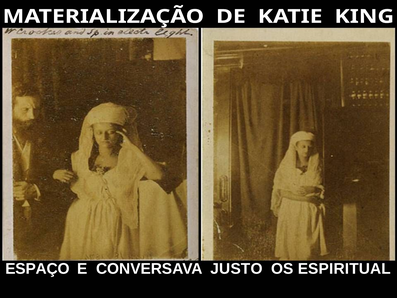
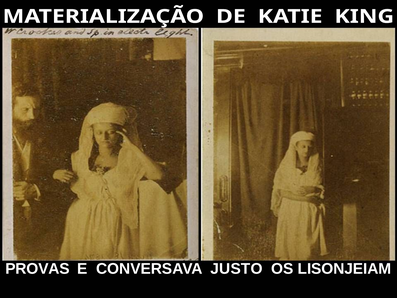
ESPAÇO: ESPAÇO -> PROVAS
ESPIRITUAL: ESPIRITUAL -> LISONJEIAM
